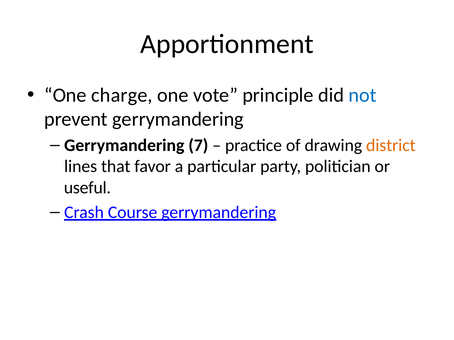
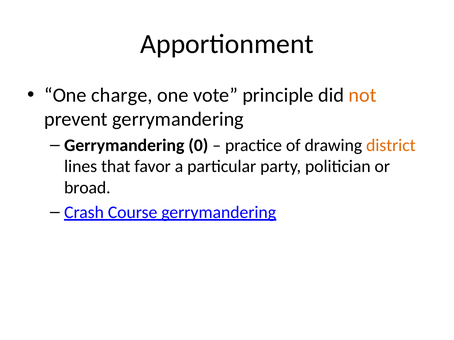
not colour: blue -> orange
7: 7 -> 0
useful: useful -> broad
